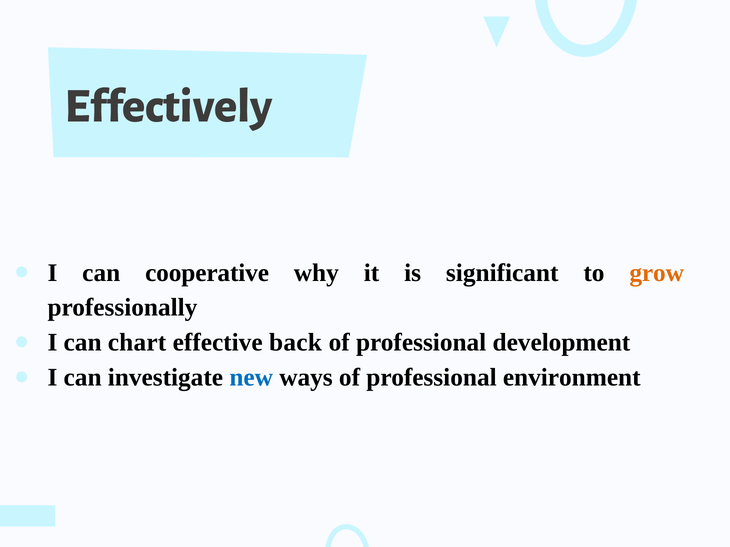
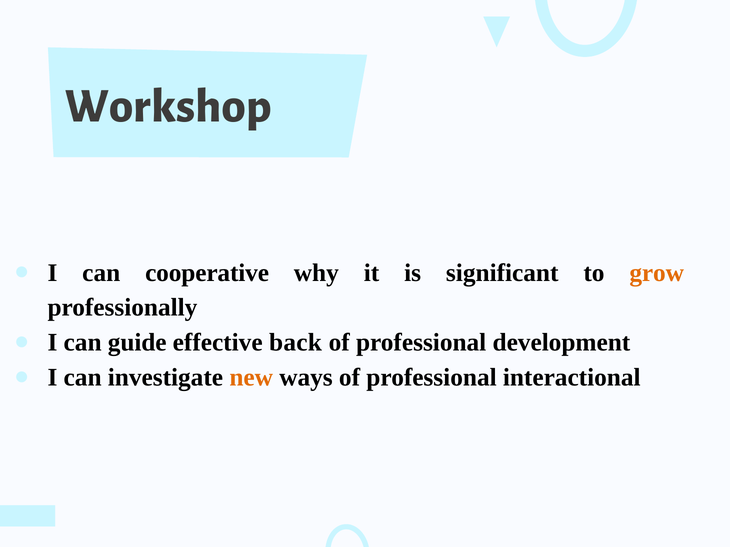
Effectively: Effectively -> Workshop
chart: chart -> guide
new colour: blue -> orange
environment: environment -> interactional
